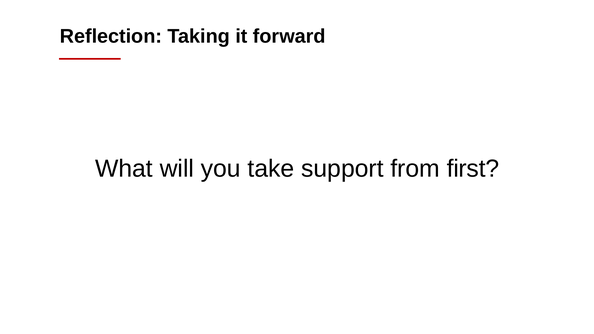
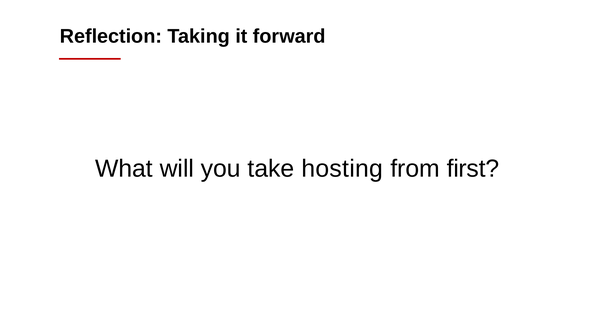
support: support -> hosting
